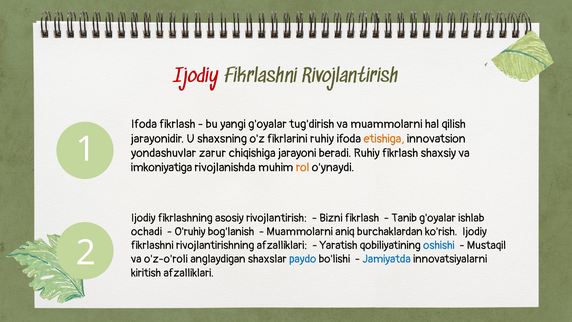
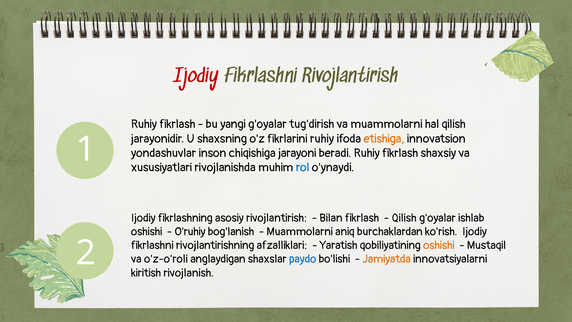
Ifoda at (144, 124): Ifoda -> Ruhiy
zarur: zarur -> inson
imkoniyatiga: imkoniyatiga -> xususiyatlari
rol colour: orange -> blue
Bizni: Bizni -> Bilan
Tanib at (404, 218): Tanib -> Qilish
ochadi at (147, 232): ochadi -> oshishi
oshishi at (439, 245) colour: blue -> orange
Jamiyatda colour: blue -> orange
kiritish afzalliklari: afzalliklari -> rivojlanish
